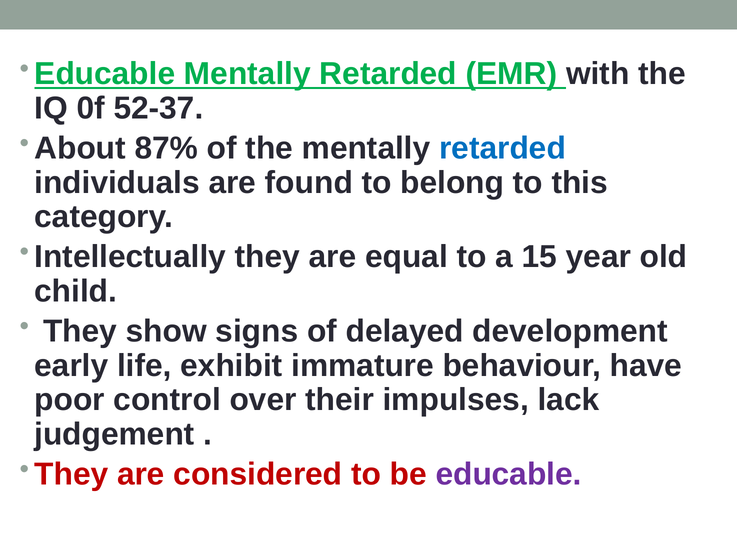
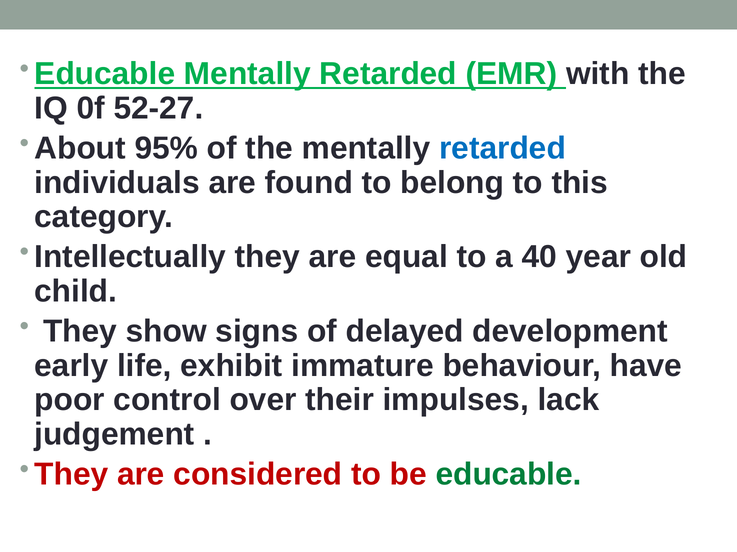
52-37: 52-37 -> 52-27
87%: 87% -> 95%
15: 15 -> 40
educable at (509, 475) colour: purple -> green
